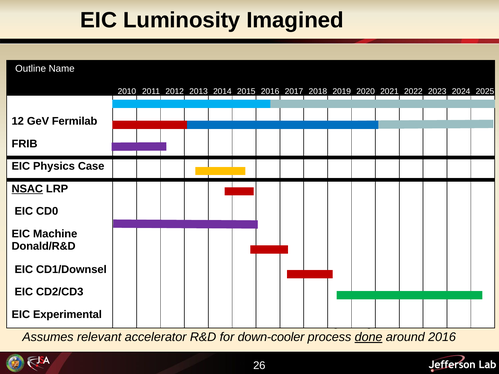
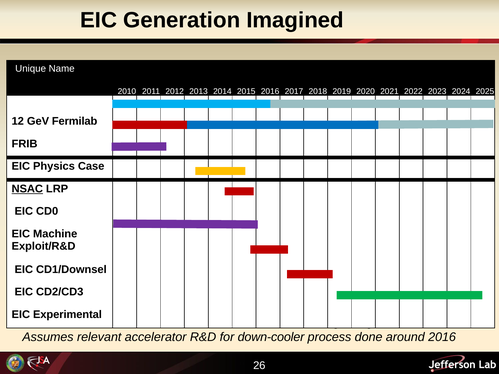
Luminosity: Luminosity -> Generation
Outline: Outline -> Unique
Donald/R&D: Donald/R&D -> Exploit/R&D
done underline: present -> none
